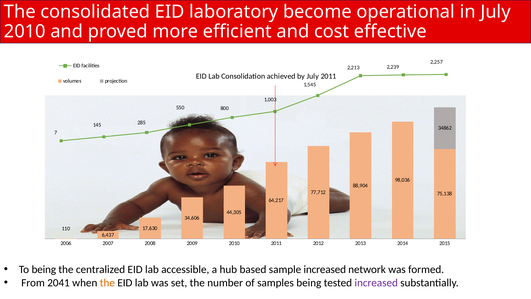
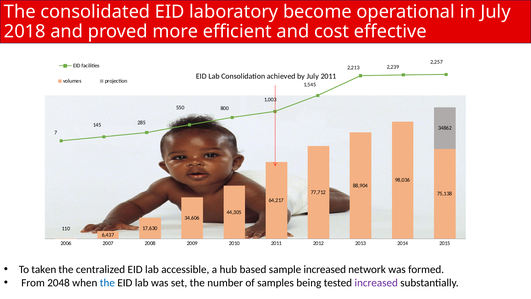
2010 at (25, 31): 2010 -> 2018
To being: being -> taken
2041: 2041 -> 2048
the at (107, 282) colour: orange -> blue
